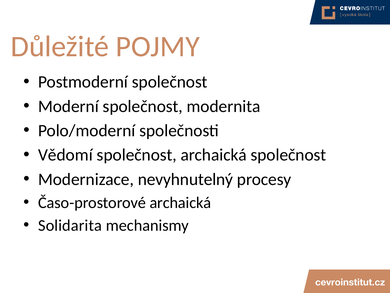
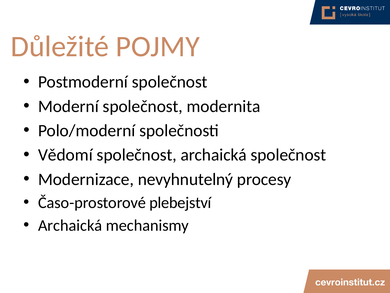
Časo-prostorové archaická: archaická -> plebejství
Solidarita at (70, 225): Solidarita -> Archaická
